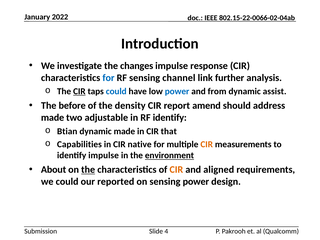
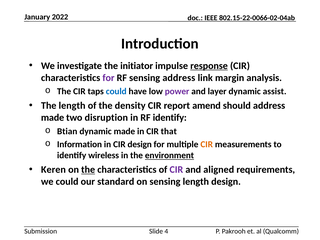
changes: changes -> initiator
response underline: none -> present
for at (108, 78) colour: blue -> purple
sensing channel: channel -> address
further: further -> margin
CIR at (79, 91) underline: present -> none
power at (177, 91) colour: blue -> purple
from: from -> layer
The before: before -> length
adjustable: adjustable -> disruption
Capabilities: Capabilities -> Information
CIR native: native -> design
identify impulse: impulse -> wireless
About: About -> Keren
CIR at (176, 170) colour: orange -> purple
reported: reported -> standard
sensing power: power -> length
